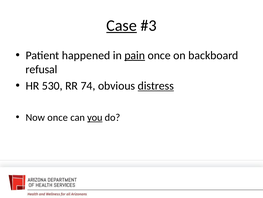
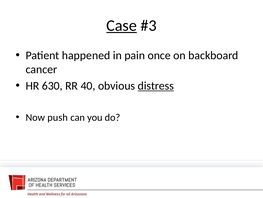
pain underline: present -> none
refusal: refusal -> cancer
530: 530 -> 630
74: 74 -> 40
Now once: once -> push
you underline: present -> none
